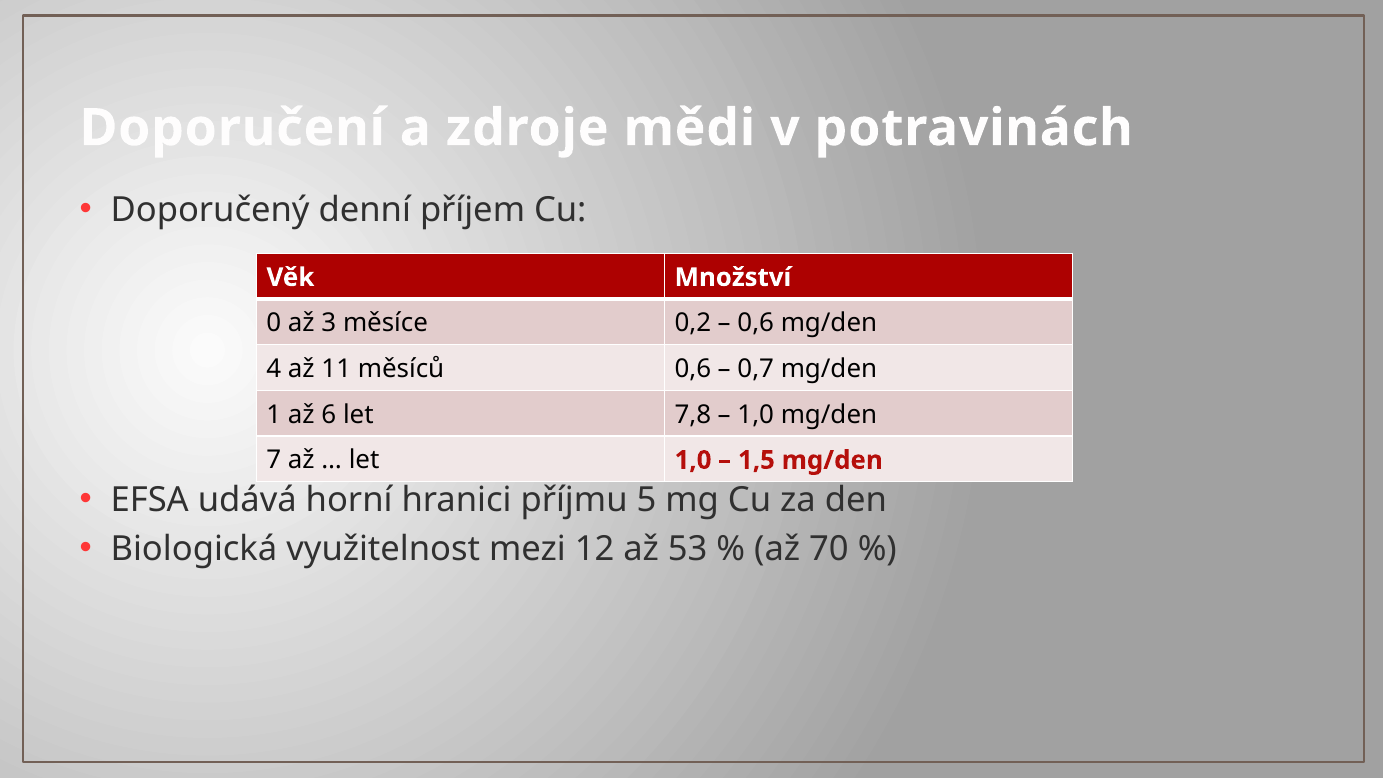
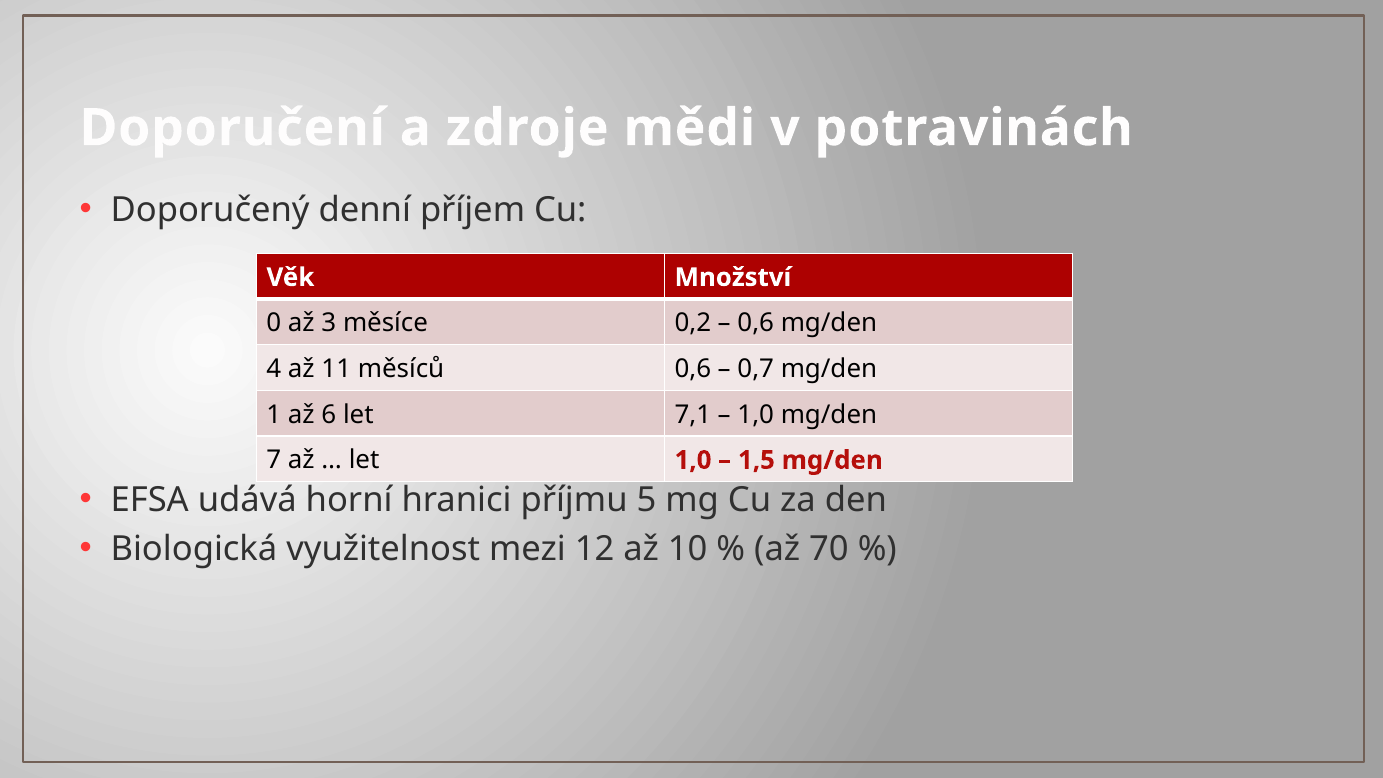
7,8: 7,8 -> 7,1
53: 53 -> 10
